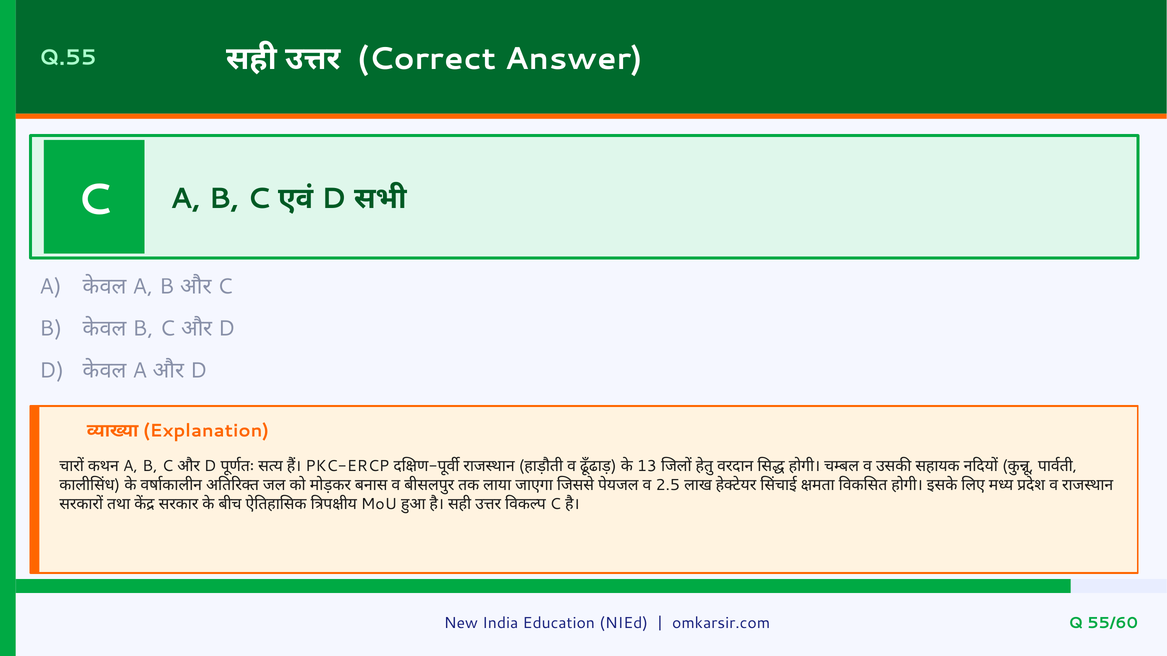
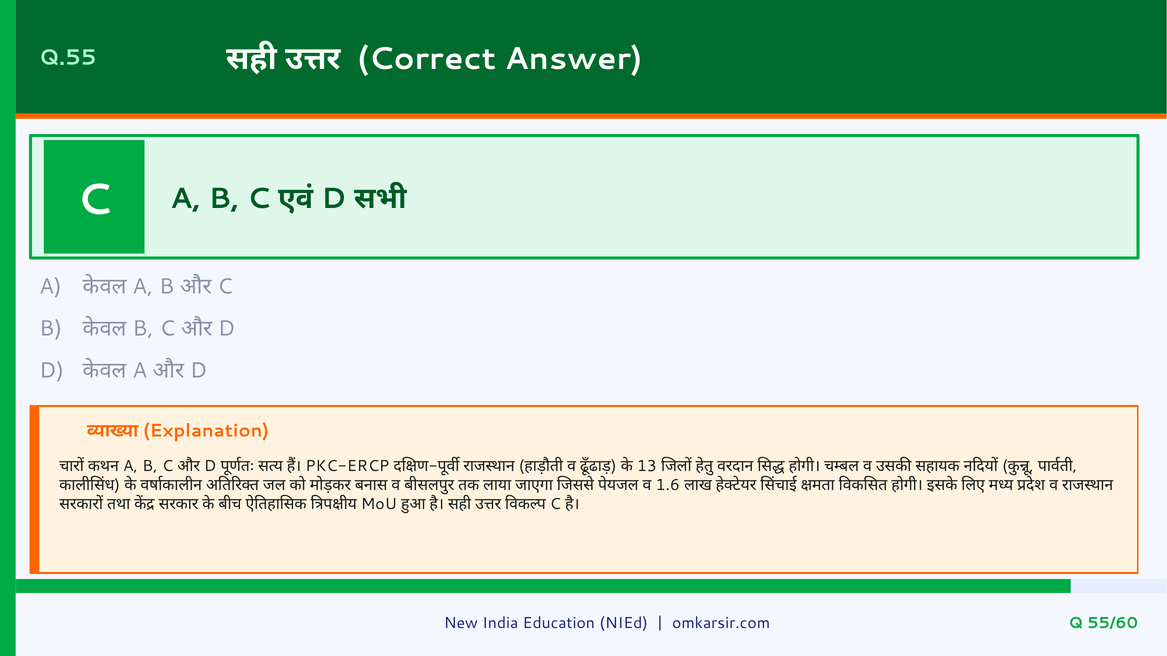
2.5: 2.5 -> 1.6
